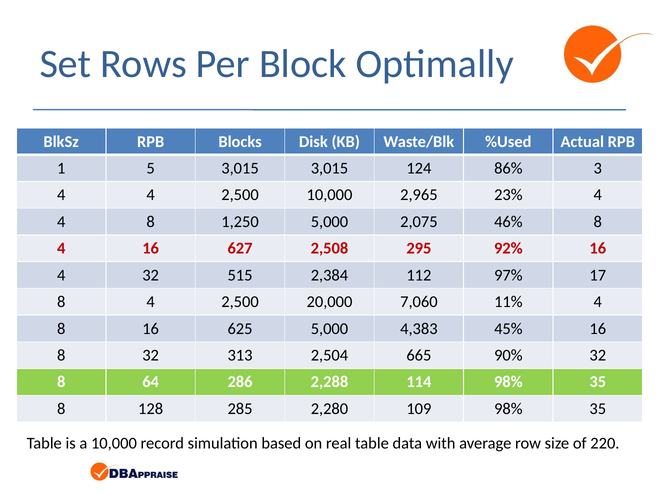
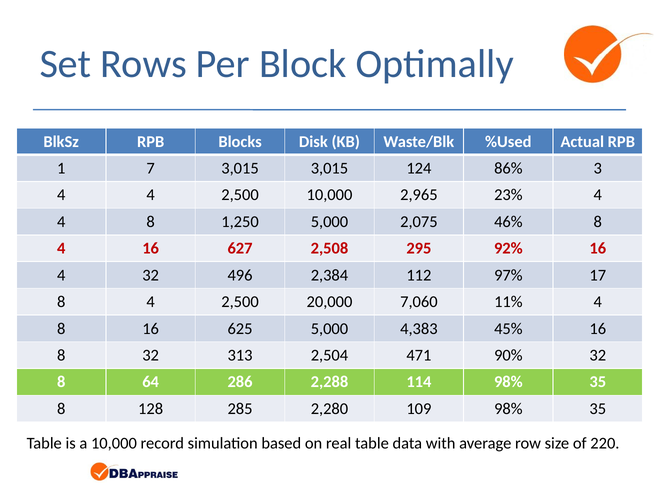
5: 5 -> 7
515: 515 -> 496
665: 665 -> 471
